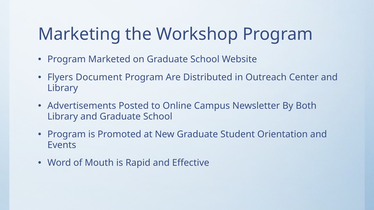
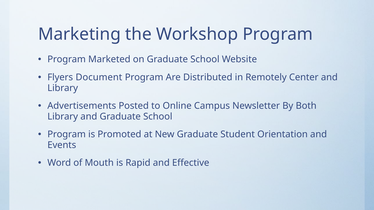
Outreach: Outreach -> Remotely
